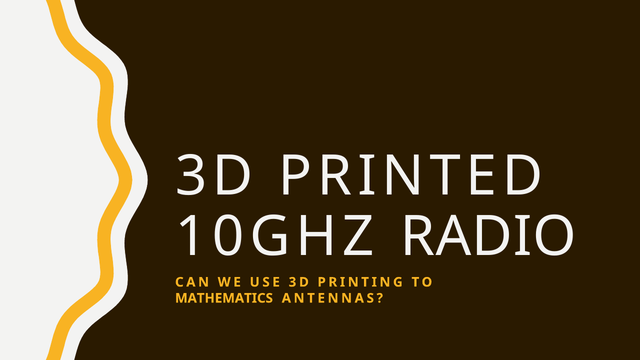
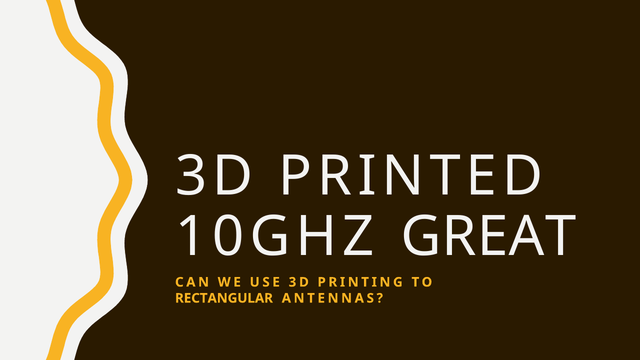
RADIO: RADIO -> GREAT
MATHEMATICS: MATHEMATICS -> RECTANGULAR
